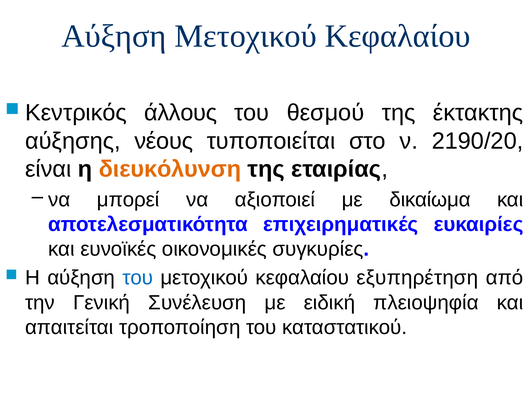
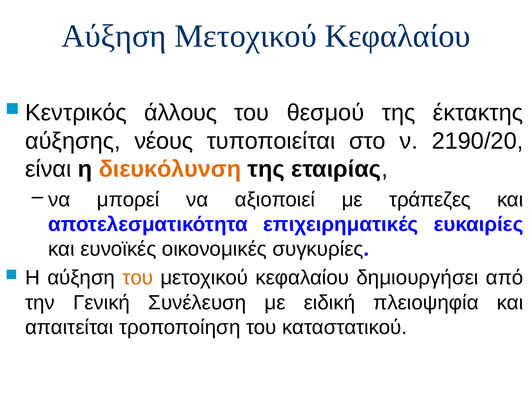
δικαίωμα: δικαίωμα -> τράπεζες
του at (138, 278) colour: blue -> orange
εξυπηρέτηση: εξυπηρέτηση -> δημιουργήσει
